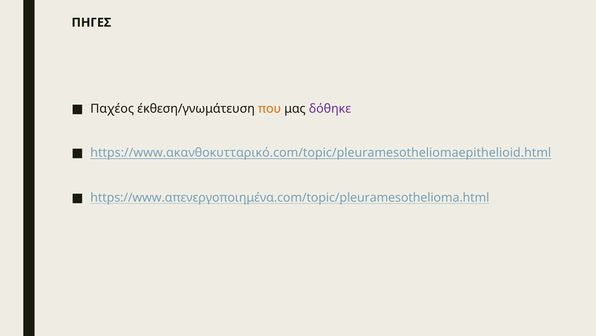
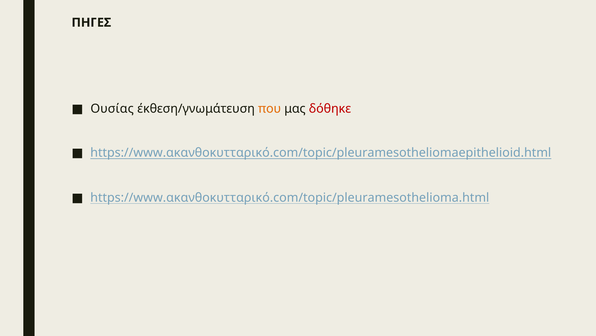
Παχέος: Παχέος -> Ουσίας
δόθηκε colour: purple -> red
https://www.απενεργοποιημένα.com/topic/pleuramesothelioma.html: https://www.απενεργοποιημένα.com/topic/pleuramesothelioma.html -> https://www.ακανθοκυτταρικό.com/topic/pleuramesothelioma.html
